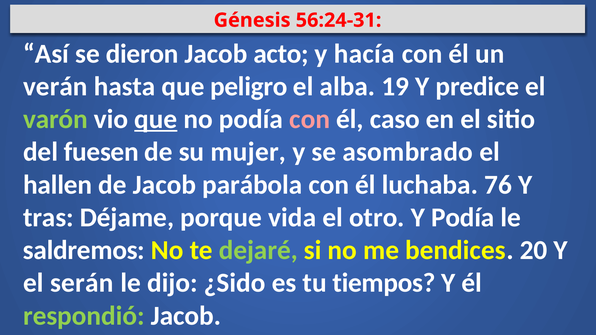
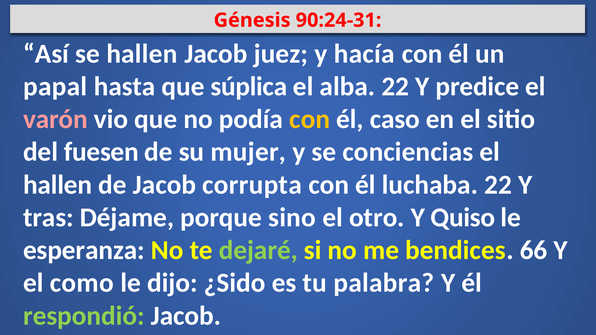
56:24-31: 56:24-31 -> 90:24-31
se dieron: dieron -> hallen
acto: acto -> juez
verán: verán -> papal
peligro: peligro -> súplica
alba 19: 19 -> 22
varón colour: light green -> pink
que at (156, 119) underline: present -> none
con at (310, 119) colour: pink -> yellow
asombrado: asombrado -> conciencias
parábola: parábola -> corrupta
luchaba 76: 76 -> 22
vida: vida -> sino
Y Podía: Podía -> Quiso
saldremos: saldremos -> esperanza
20: 20 -> 66
serán: serán -> como
tiempos: tiempos -> palabra
